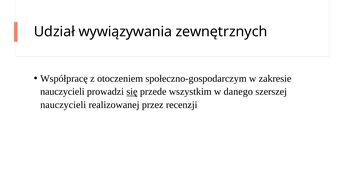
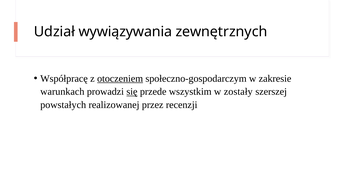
otoczeniem underline: none -> present
nauczycieli at (62, 92): nauczycieli -> warunkach
danego: danego -> zostały
nauczycieli at (63, 105): nauczycieli -> powstałych
